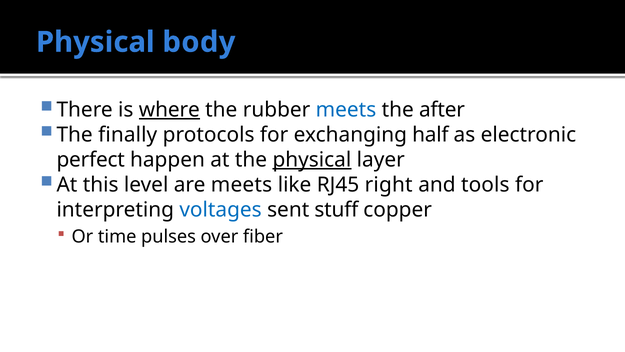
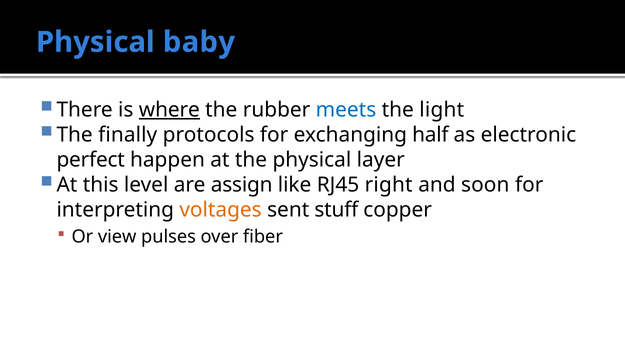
body: body -> baby
after: after -> light
physical at (312, 160) underline: present -> none
are meets: meets -> assign
tools: tools -> soon
voltages colour: blue -> orange
time: time -> view
